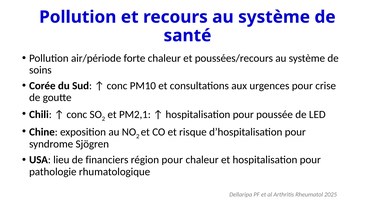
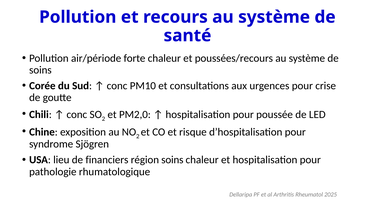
PM2,1: PM2,1 -> PM2,0
région pour: pour -> soins
